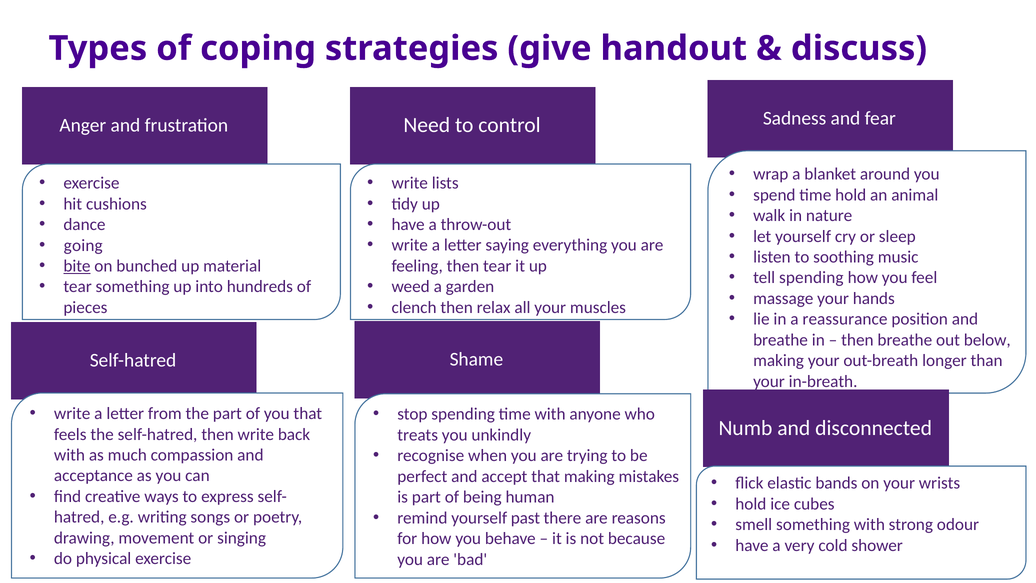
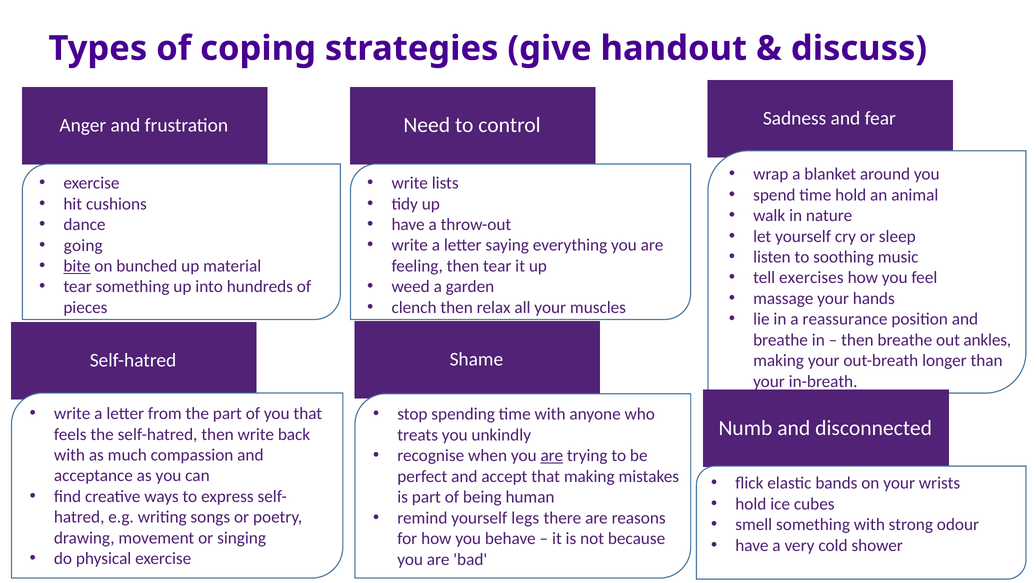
tell spending: spending -> exercises
below: below -> ankles
are at (552, 456) underline: none -> present
past: past -> legs
